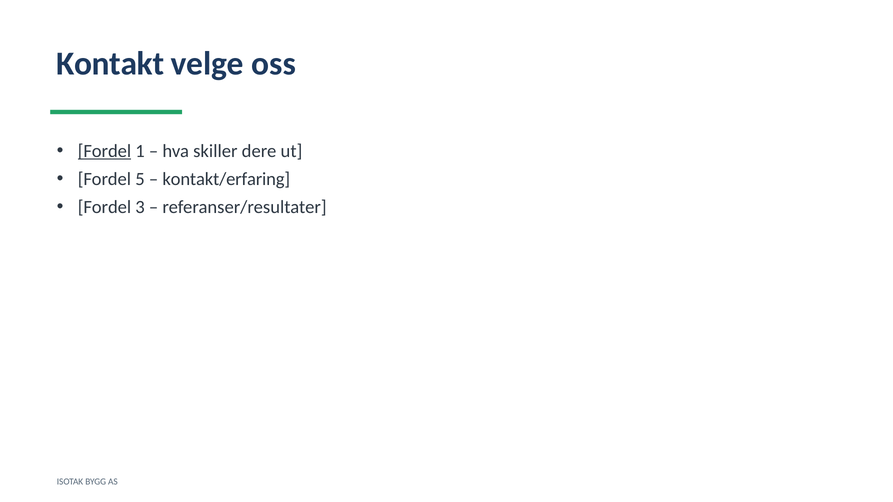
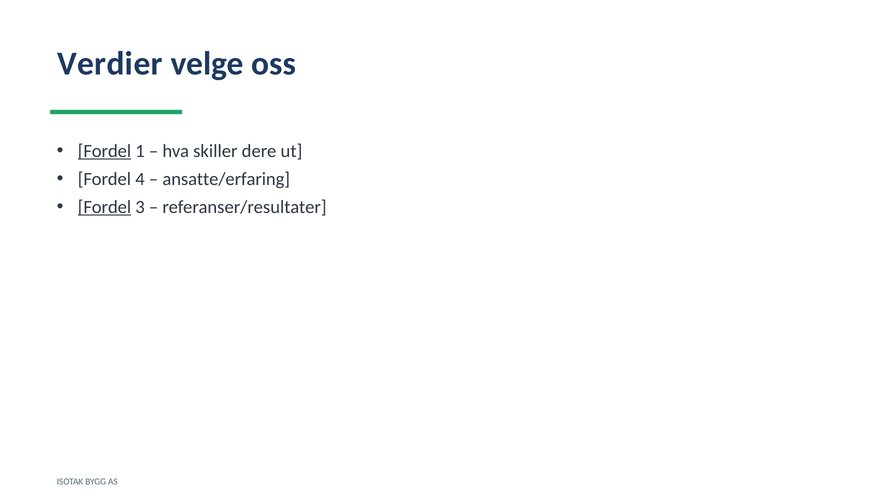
Kontakt: Kontakt -> Verdier
5: 5 -> 4
kontakt/erfaring: kontakt/erfaring -> ansatte/erfaring
Fordel at (104, 207) underline: none -> present
